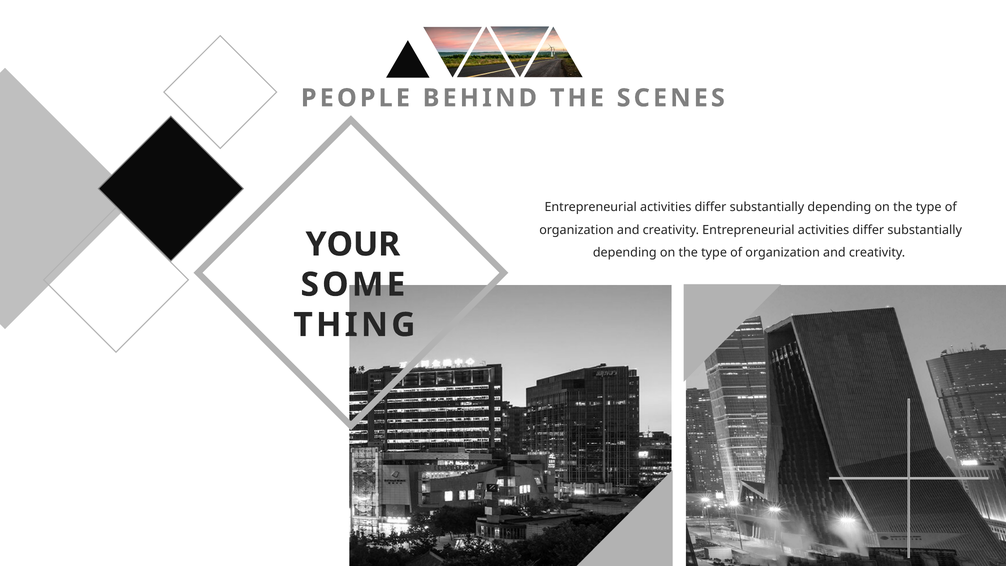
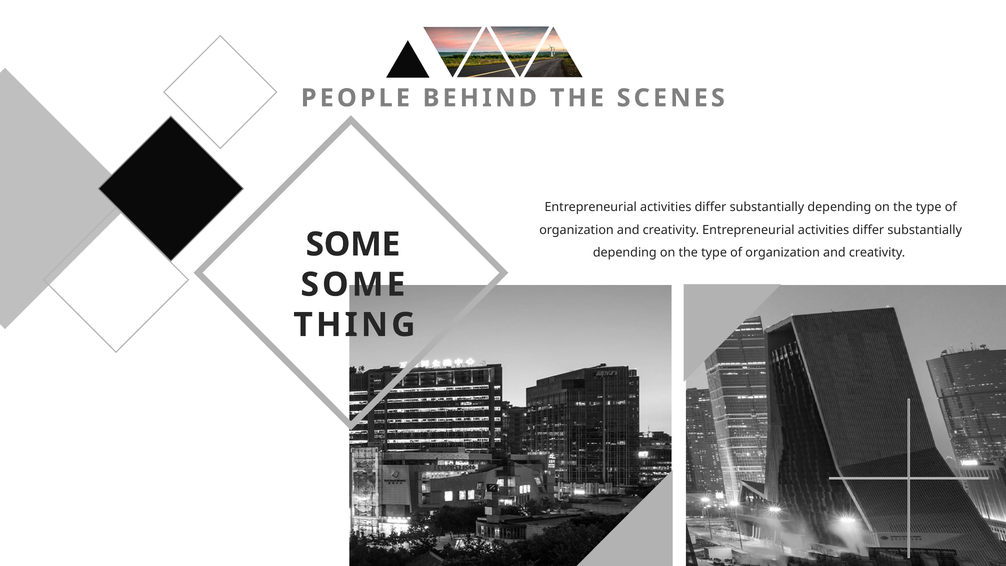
YOUR at (353, 244): YOUR -> SOME
